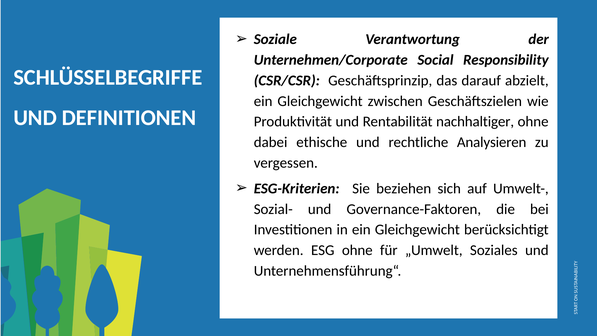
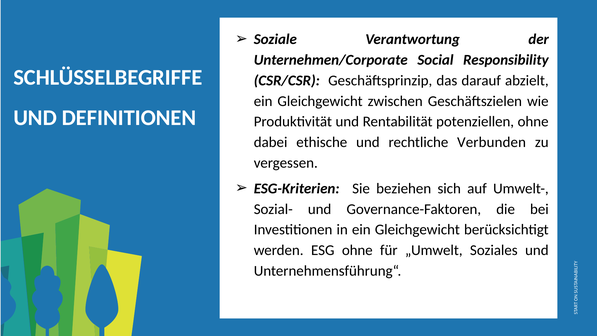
nachhaltiger: nachhaltiger -> potenziellen
Analysieren: Analysieren -> Verbunden
